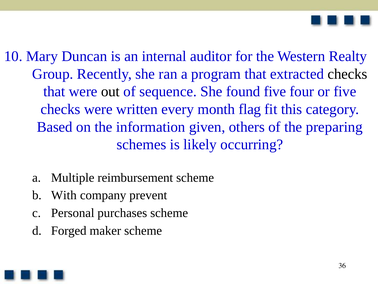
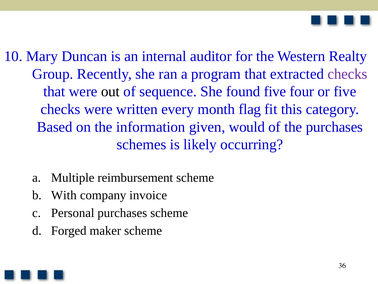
checks at (347, 74) colour: black -> purple
others: others -> would
the preparing: preparing -> purchases
prevent: prevent -> invoice
